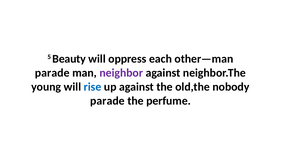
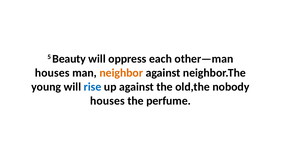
parade at (52, 73): parade -> houses
neighbor colour: purple -> orange
parade at (107, 101): parade -> houses
